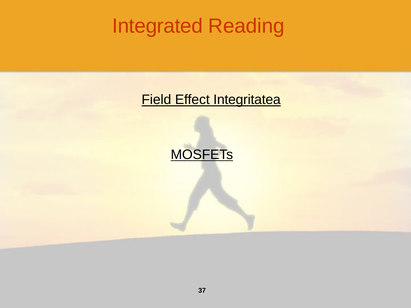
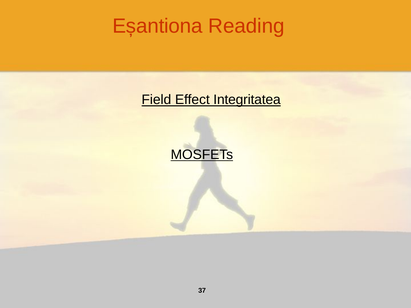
Integrated: Integrated -> Eșantiona
